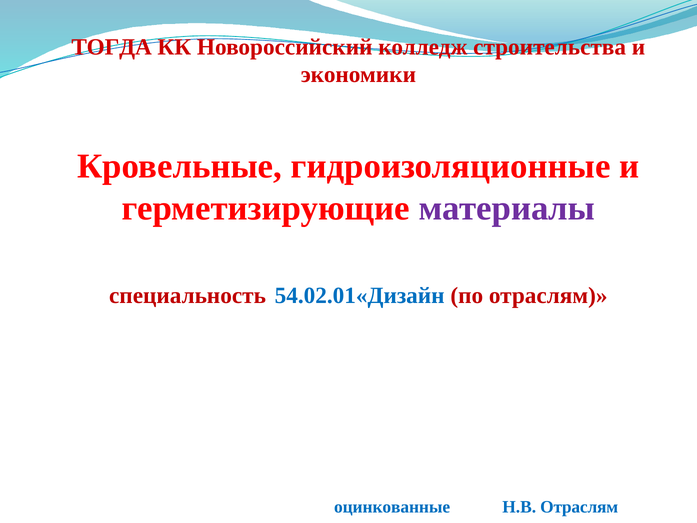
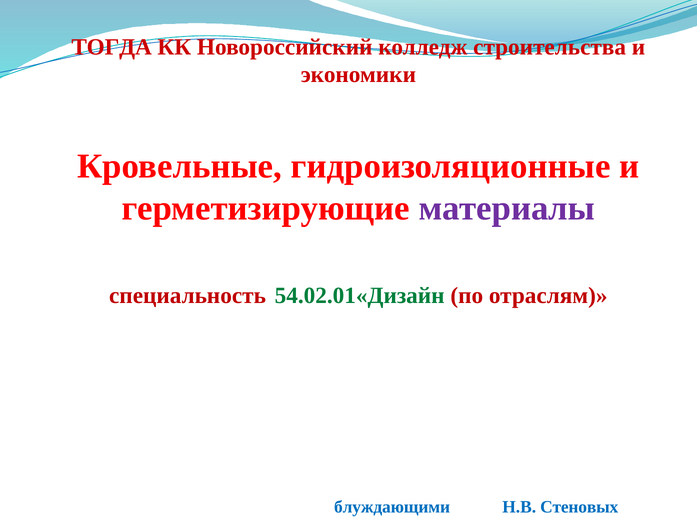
54.02.01«Дизайн colour: blue -> green
оцинкованные: оцинкованные -> блуждающими
Н.В Отраслям: Отраслям -> Стеновых
